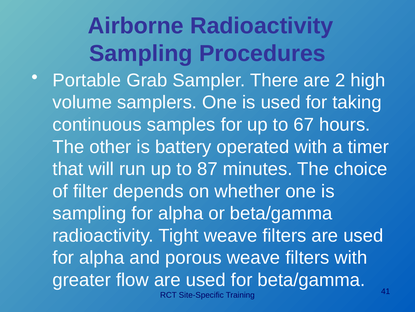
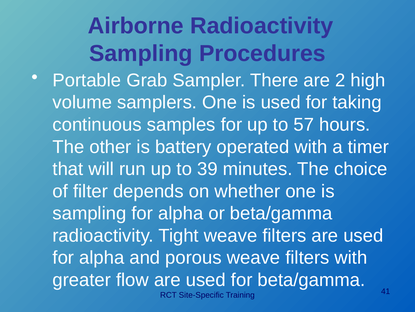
67: 67 -> 57
87: 87 -> 39
